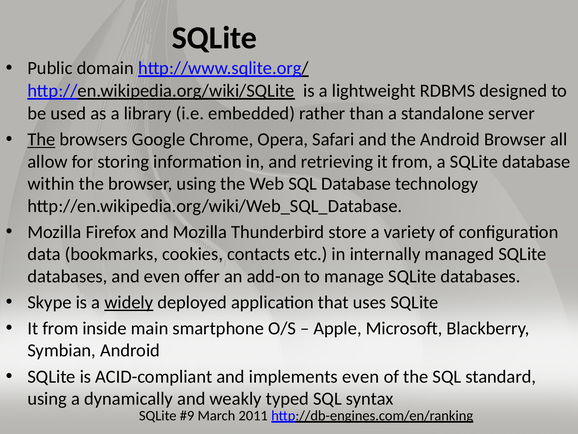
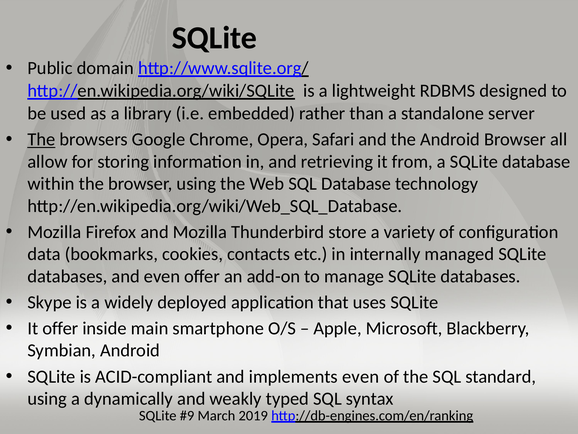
widely underline: present -> none
from at (60, 328): from -> offer
2011: 2011 -> 2019
